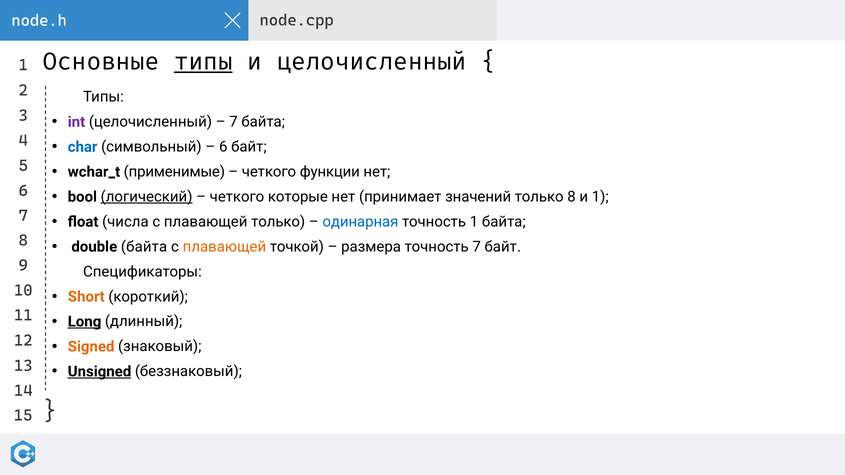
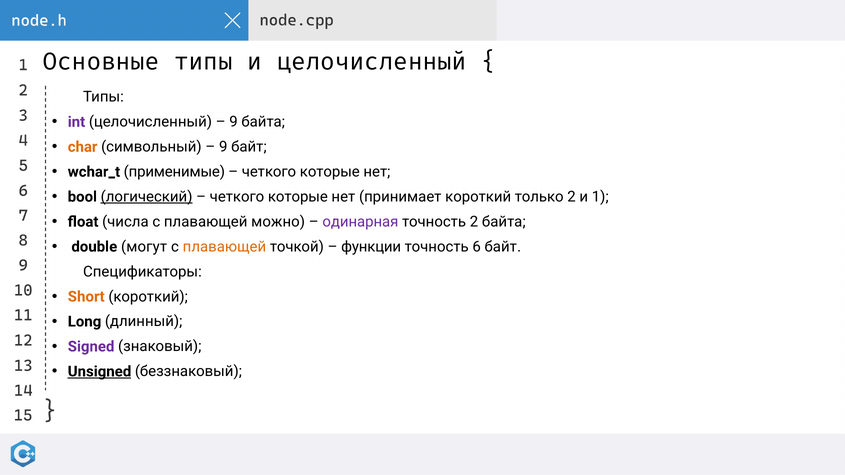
типы at (203, 62) underline: present -> none
7 at (233, 122): 7 -> 9
char colour: blue -> orange
6 at (223, 147): 6 -> 9
функции at (330, 172): функции -> которые
принимает значений: значений -> короткий
только 8: 8 -> 2
плавающей только: только -> можно
одинарная colour: blue -> purple
точность 1: 1 -> 2
double байта: байта -> могут
размера: размера -> функции
точность 7: 7 -> 6
Long underline: present -> none
Signed colour: orange -> purple
